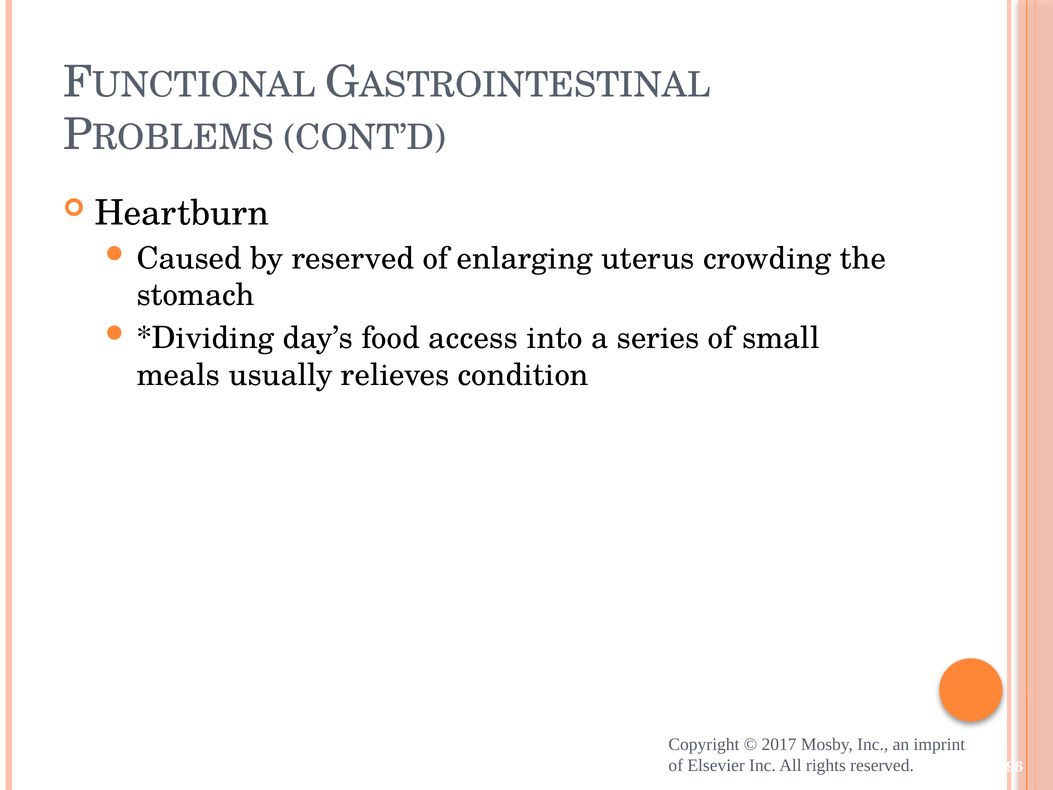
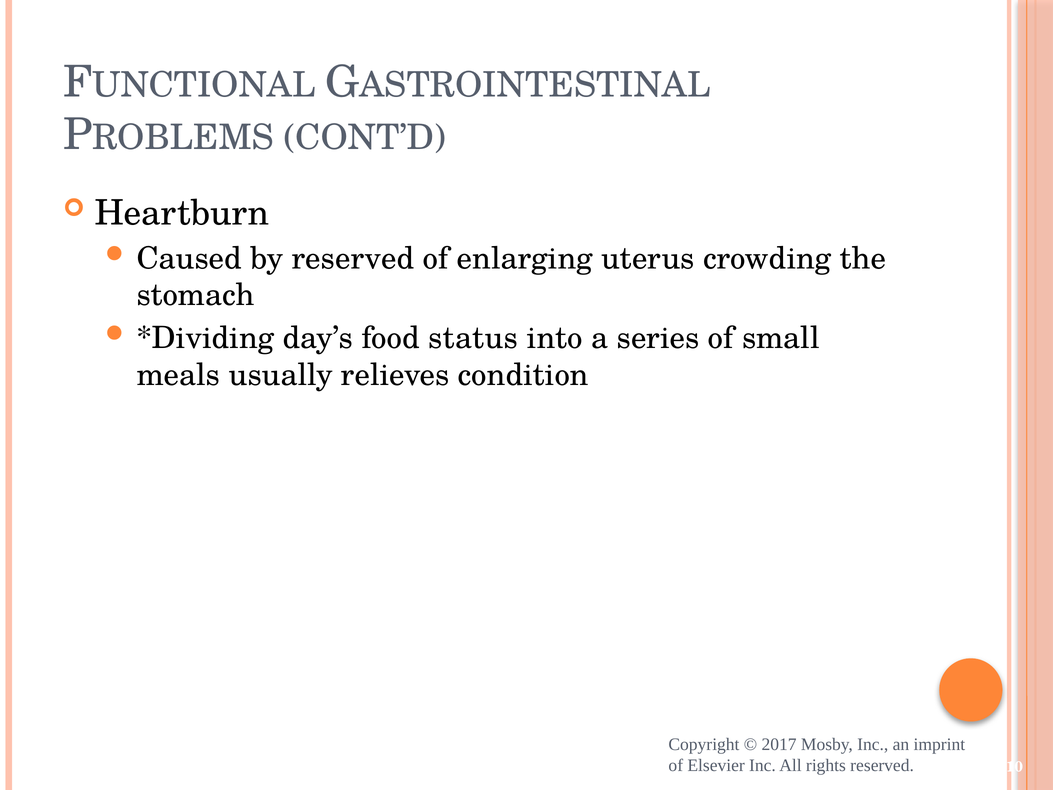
access: access -> status
96: 96 -> 10
